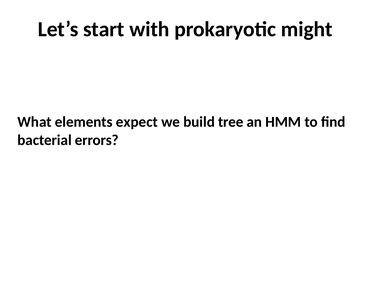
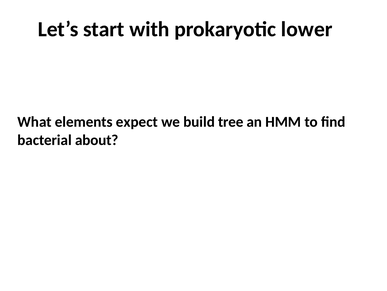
might: might -> lower
errors: errors -> about
